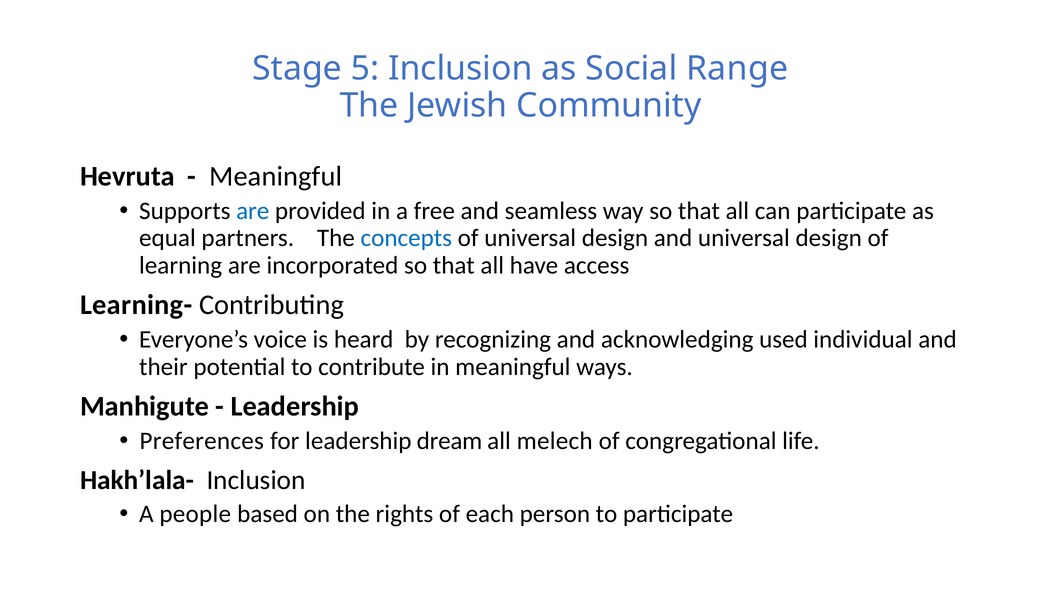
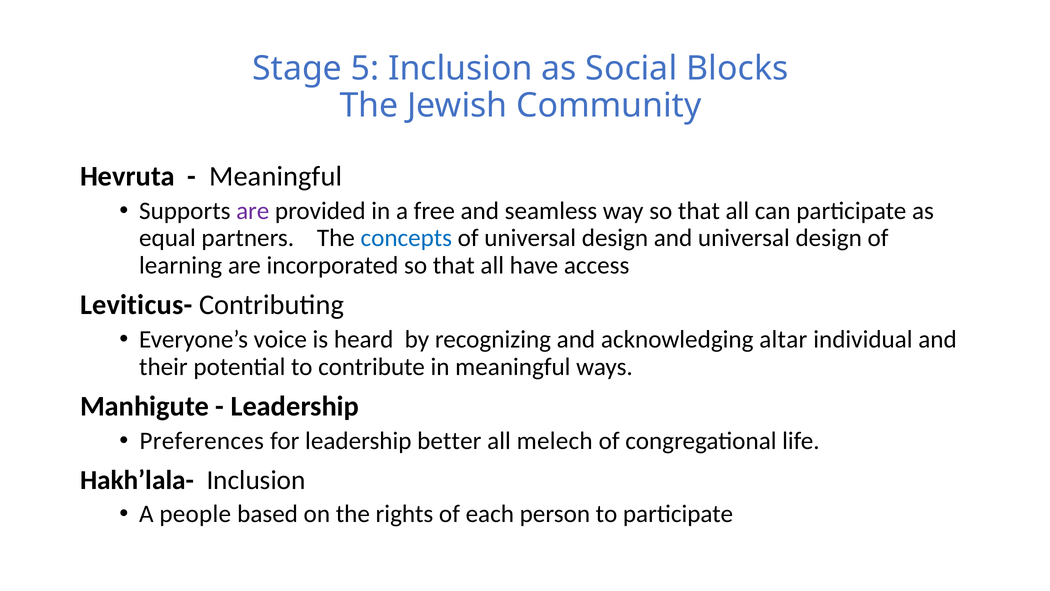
Range: Range -> Blocks
are at (253, 211) colour: blue -> purple
Learning-: Learning- -> Leviticus-
used: used -> altar
dream: dream -> better
